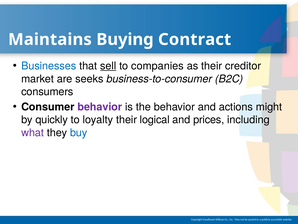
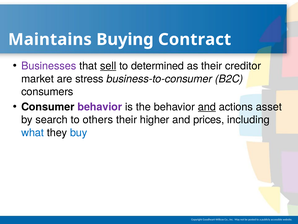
Businesses colour: blue -> purple
companies: companies -> determined
seeks: seeks -> stress
and at (207, 107) underline: none -> present
might: might -> asset
quickly: quickly -> search
loyalty: loyalty -> others
logical: logical -> higher
what colour: purple -> blue
